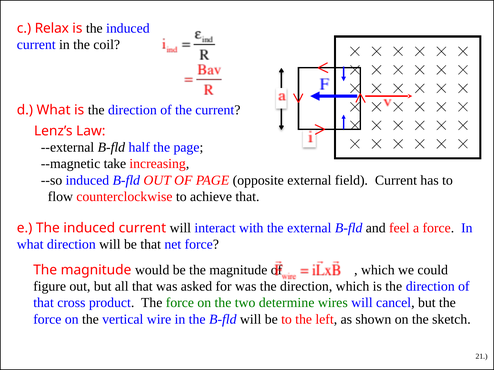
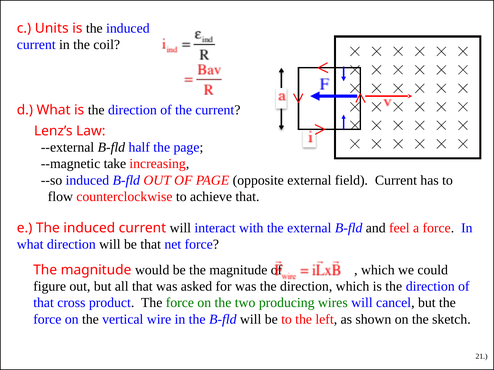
Relax: Relax -> Units
determine: determine -> producing
